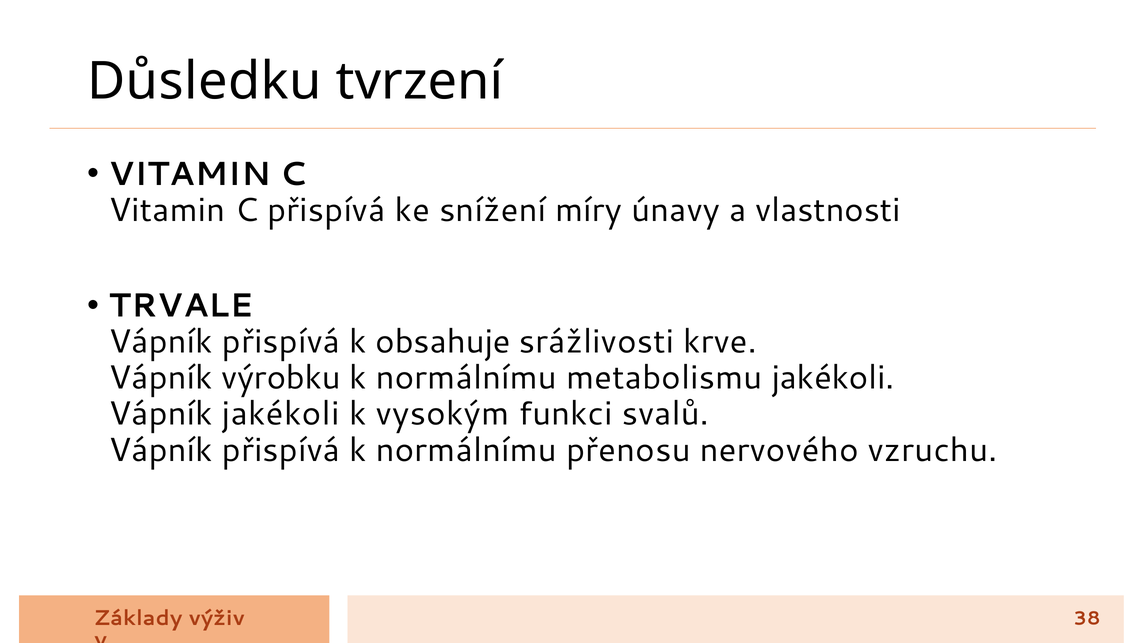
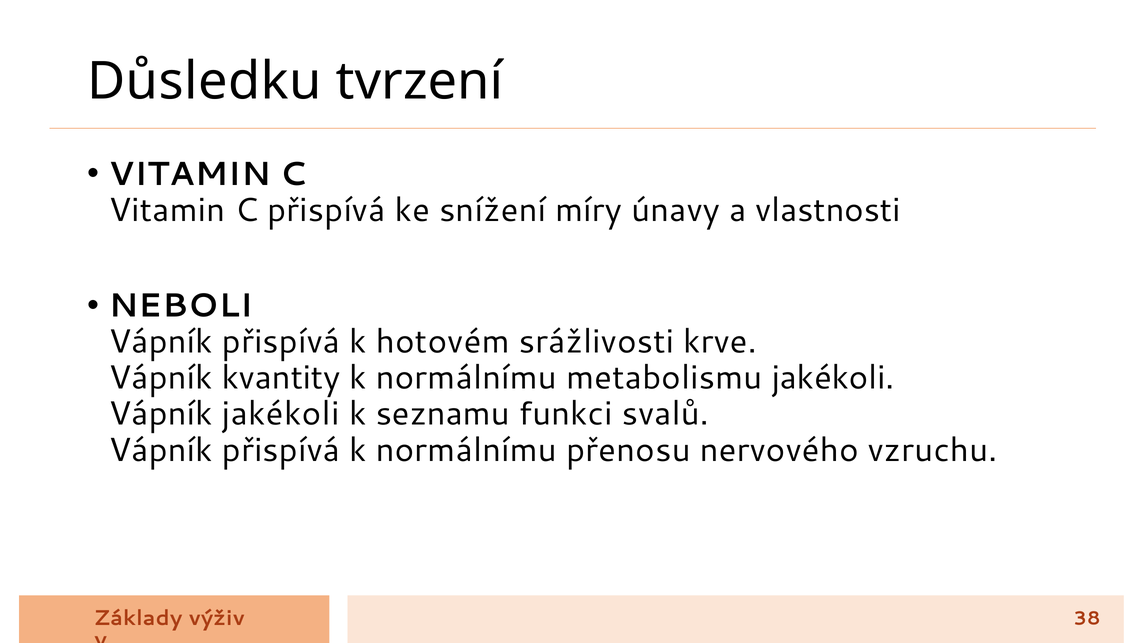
TRVALE: TRVALE -> NEBOLI
obsahuje: obsahuje -> hotovém
výrobku: výrobku -> kvantity
vysokým: vysokým -> seznamu
